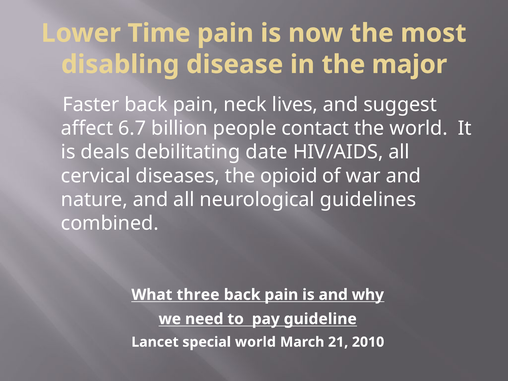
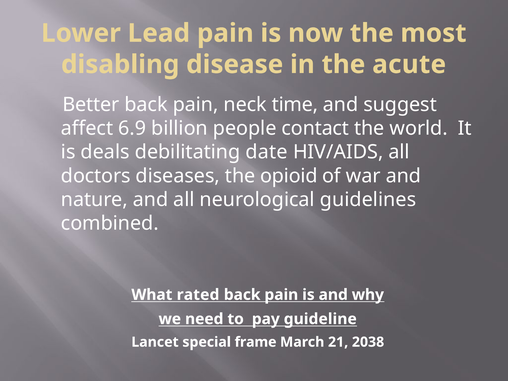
Time: Time -> Lead
major: major -> acute
Faster: Faster -> Better
lives: lives -> time
6.7: 6.7 -> 6.9
cervical: cervical -> doctors
three: three -> rated
special world: world -> frame
2010: 2010 -> 2038
